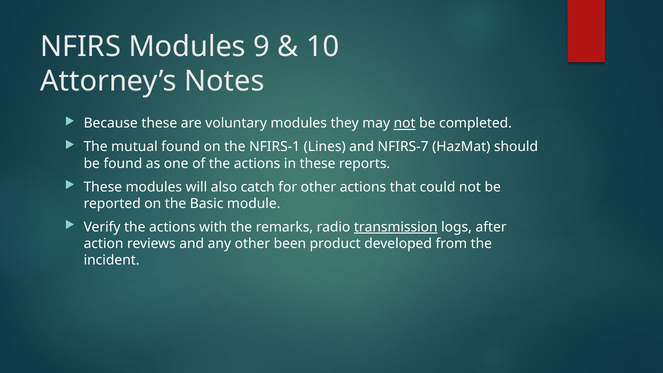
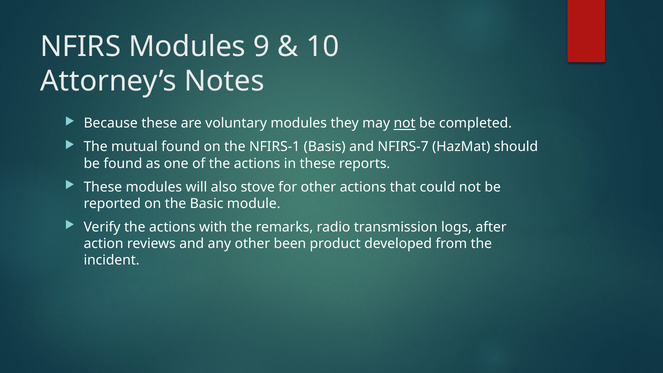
Lines: Lines -> Basis
catch: catch -> stove
transmission underline: present -> none
